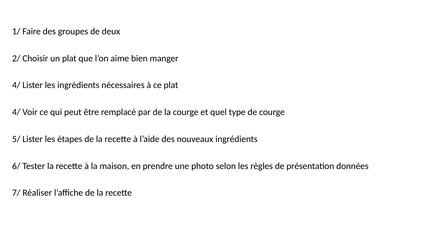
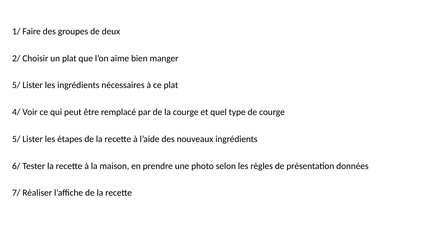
4/ at (16, 85): 4/ -> 5/
